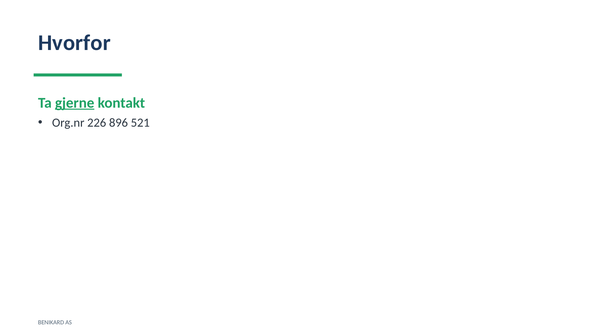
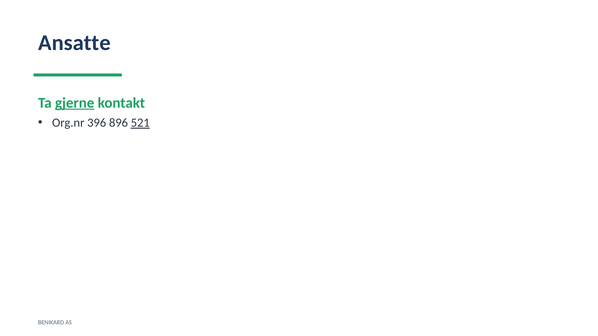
Hvorfor: Hvorfor -> Ansatte
226: 226 -> 396
521 underline: none -> present
